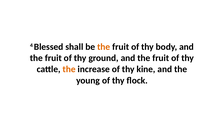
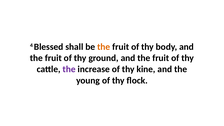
the at (69, 69) colour: orange -> purple
